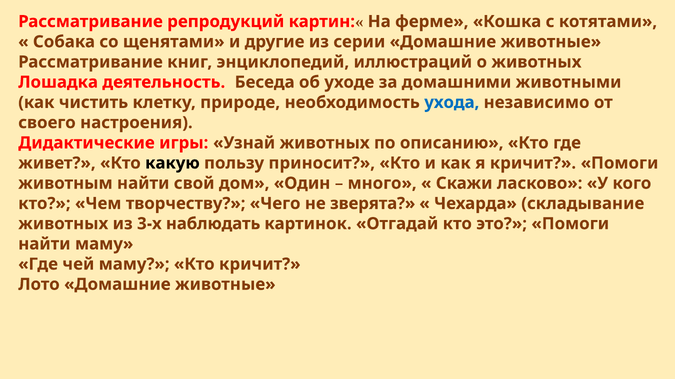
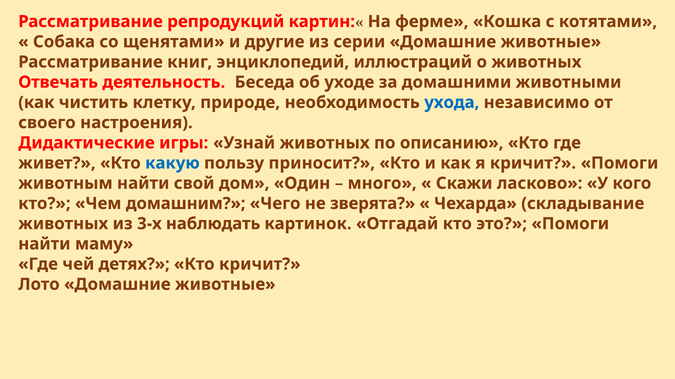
Лошадка: Лошадка -> Отвечать
какую colour: black -> blue
творчеству: творчеству -> домашним
чей маму: маму -> детях
